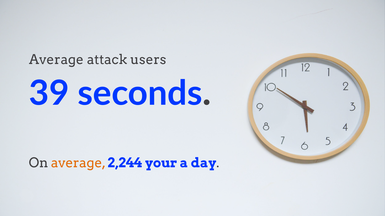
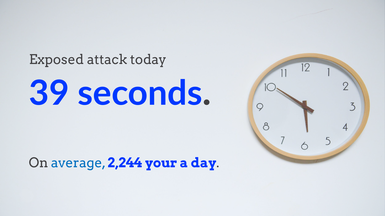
Average at (56, 60): Average -> Exposed
users: users -> today
average at (79, 163) colour: orange -> blue
